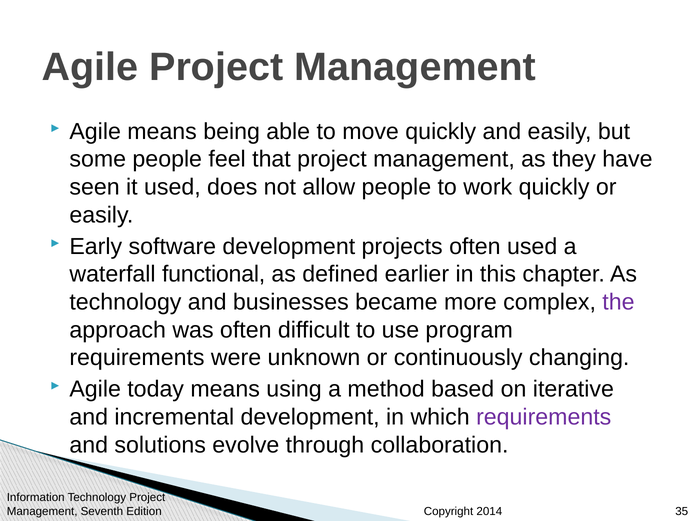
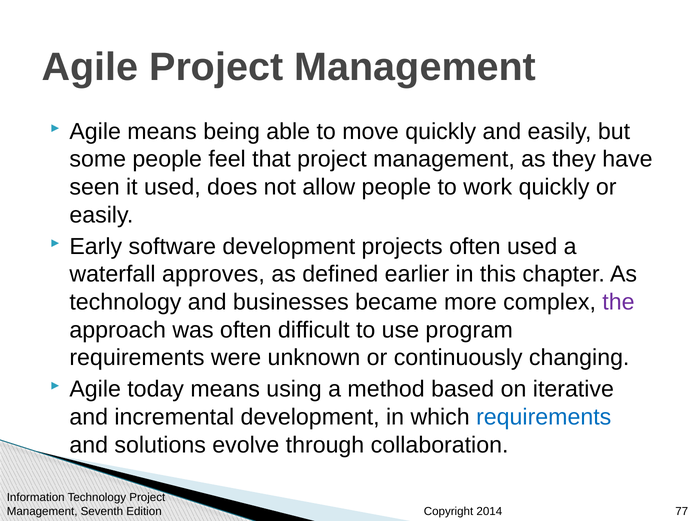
functional: functional -> approves
requirements at (544, 417) colour: purple -> blue
35: 35 -> 77
